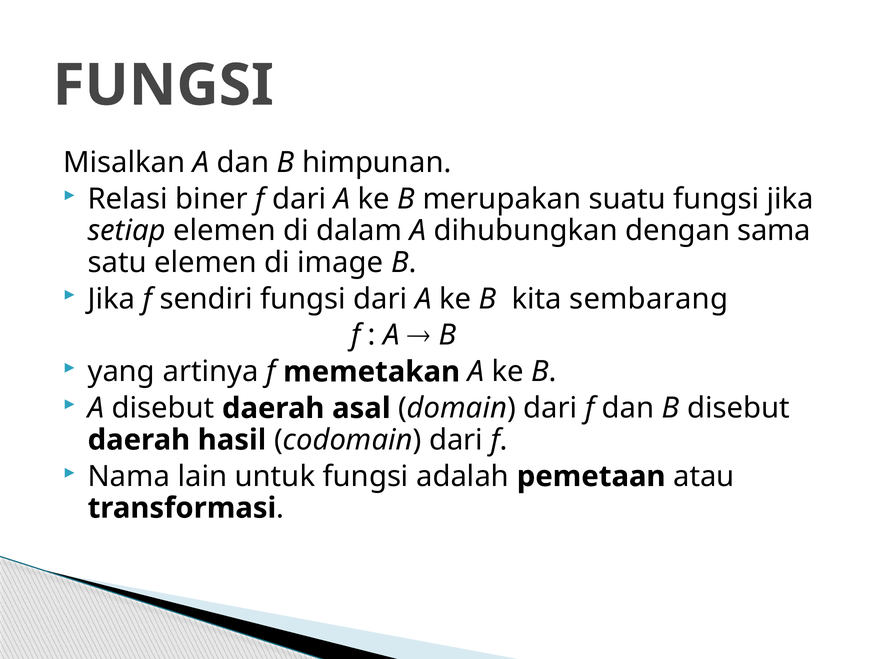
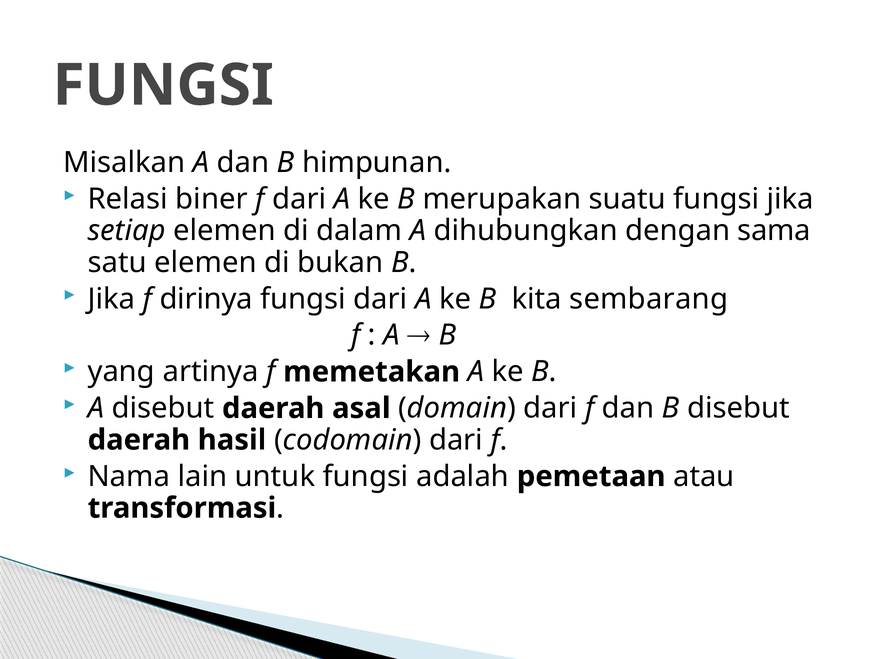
image: image -> bukan
sendiri: sendiri -> dirinya
